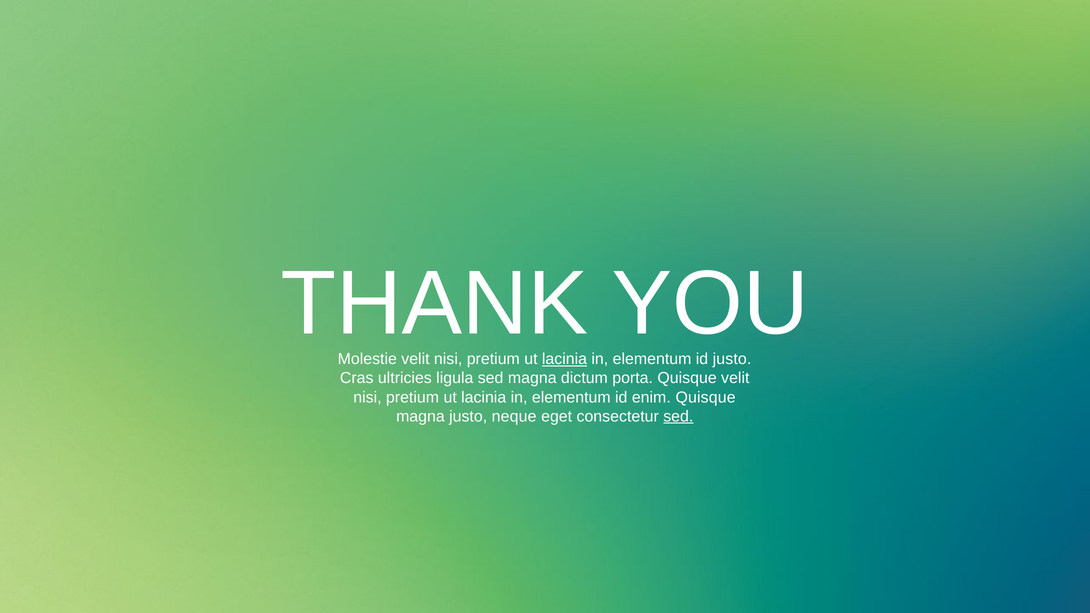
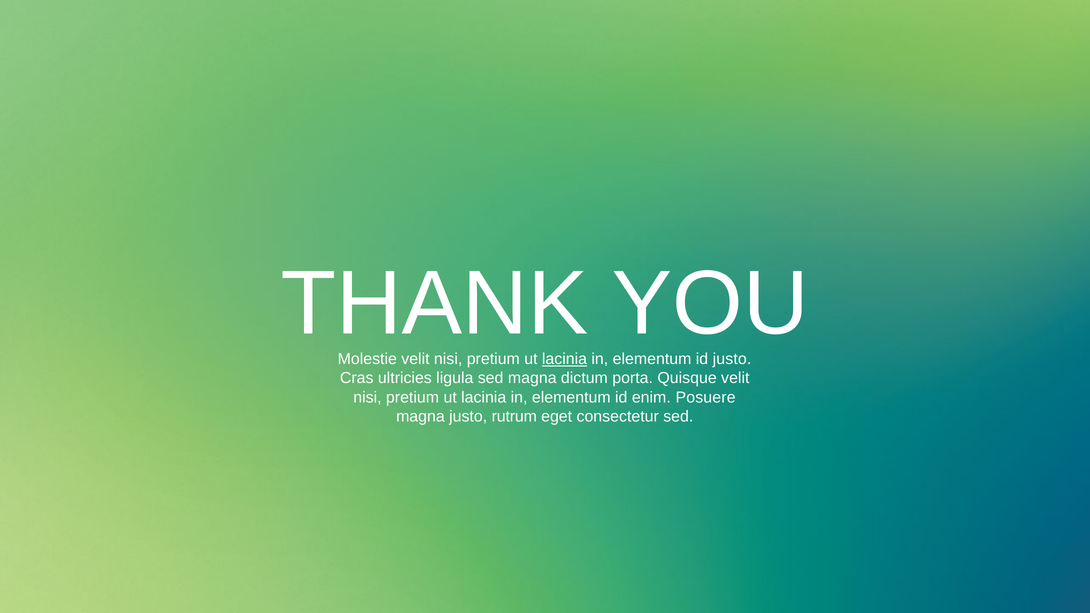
enim Quisque: Quisque -> Posuere
neque: neque -> rutrum
sed at (678, 416) underline: present -> none
